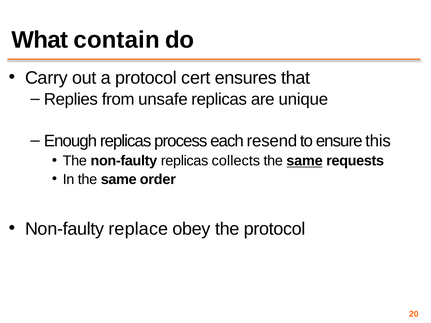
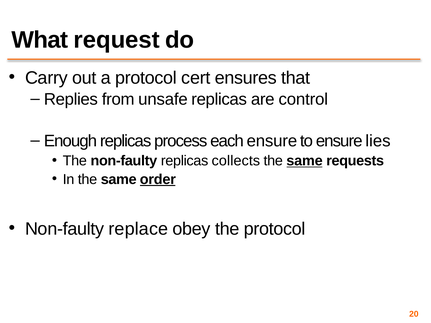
contain: contain -> request
unique: unique -> control
each resend: resend -> ensure
this: this -> lies
order underline: none -> present
